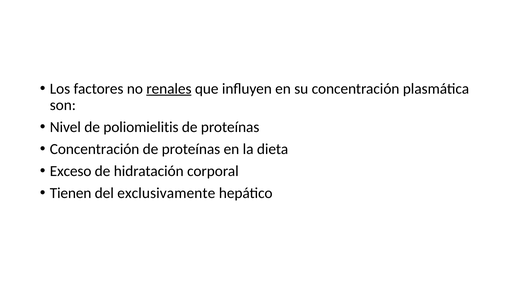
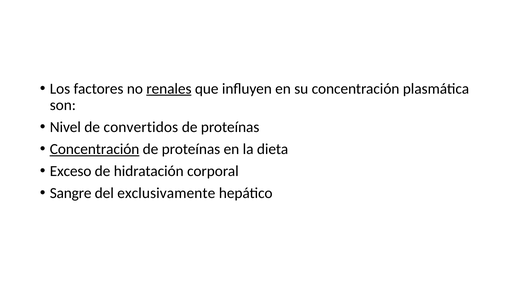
poliomielitis: poliomielitis -> convertidos
Concentración at (95, 149) underline: none -> present
Tienen: Tienen -> Sangre
